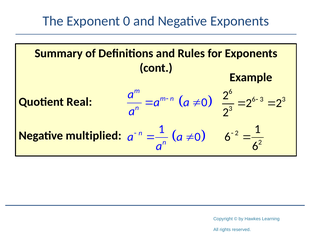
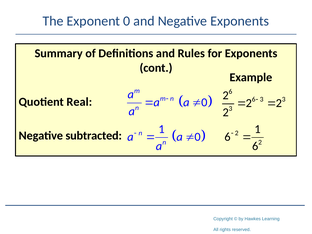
multiplied: multiplied -> subtracted
